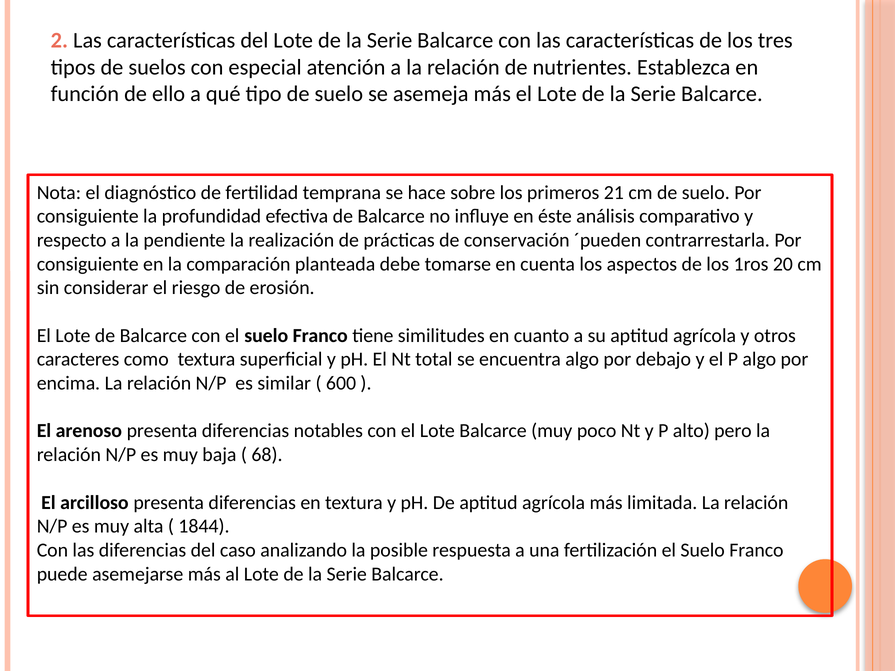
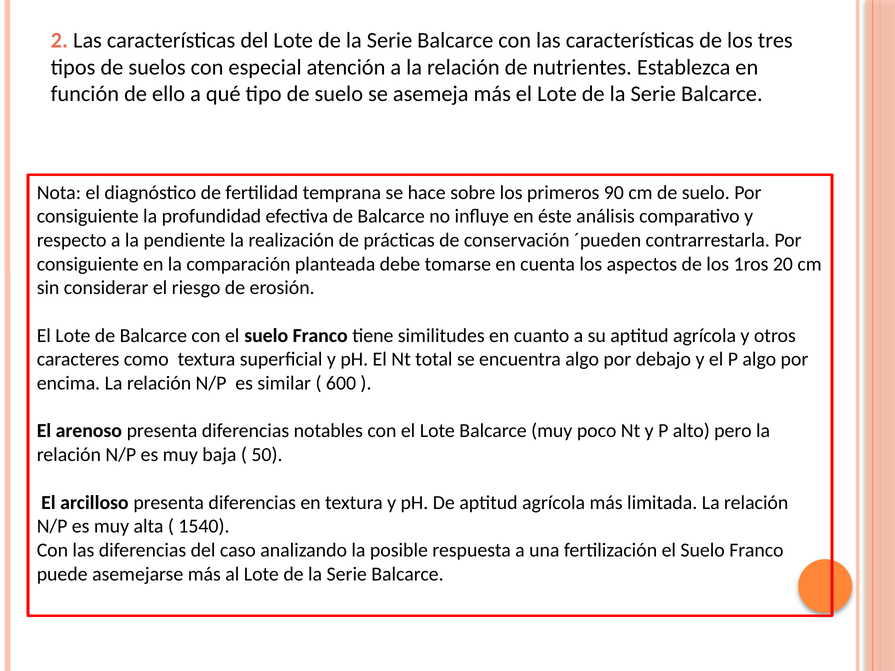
21: 21 -> 90
68: 68 -> 50
1844: 1844 -> 1540
